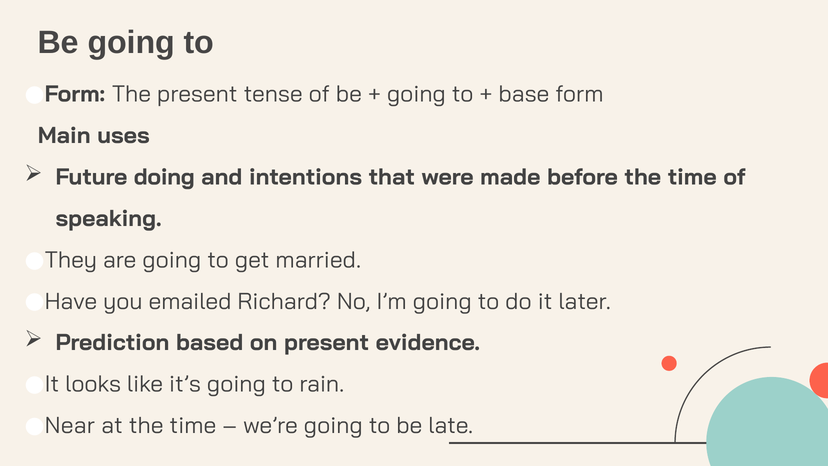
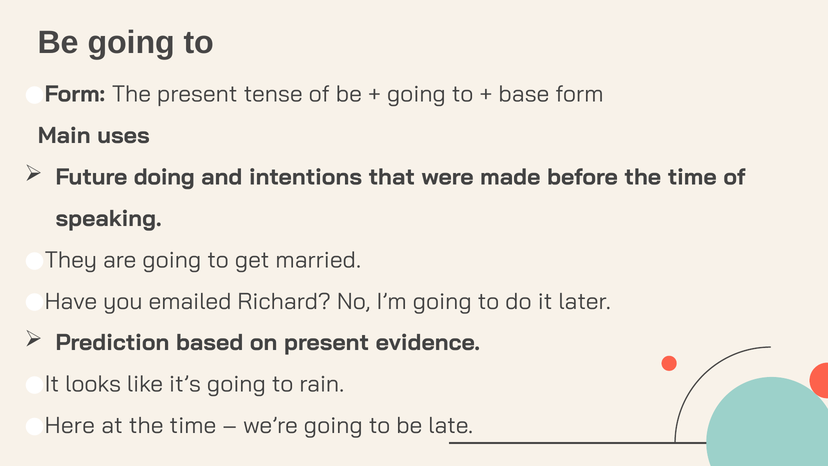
Near: Near -> Here
